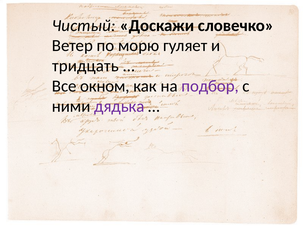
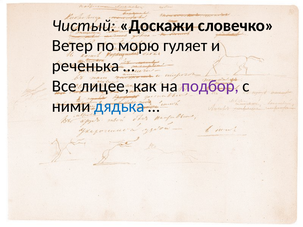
тридцать: тридцать -> реченька
окном: окном -> лицее
дядька colour: purple -> blue
